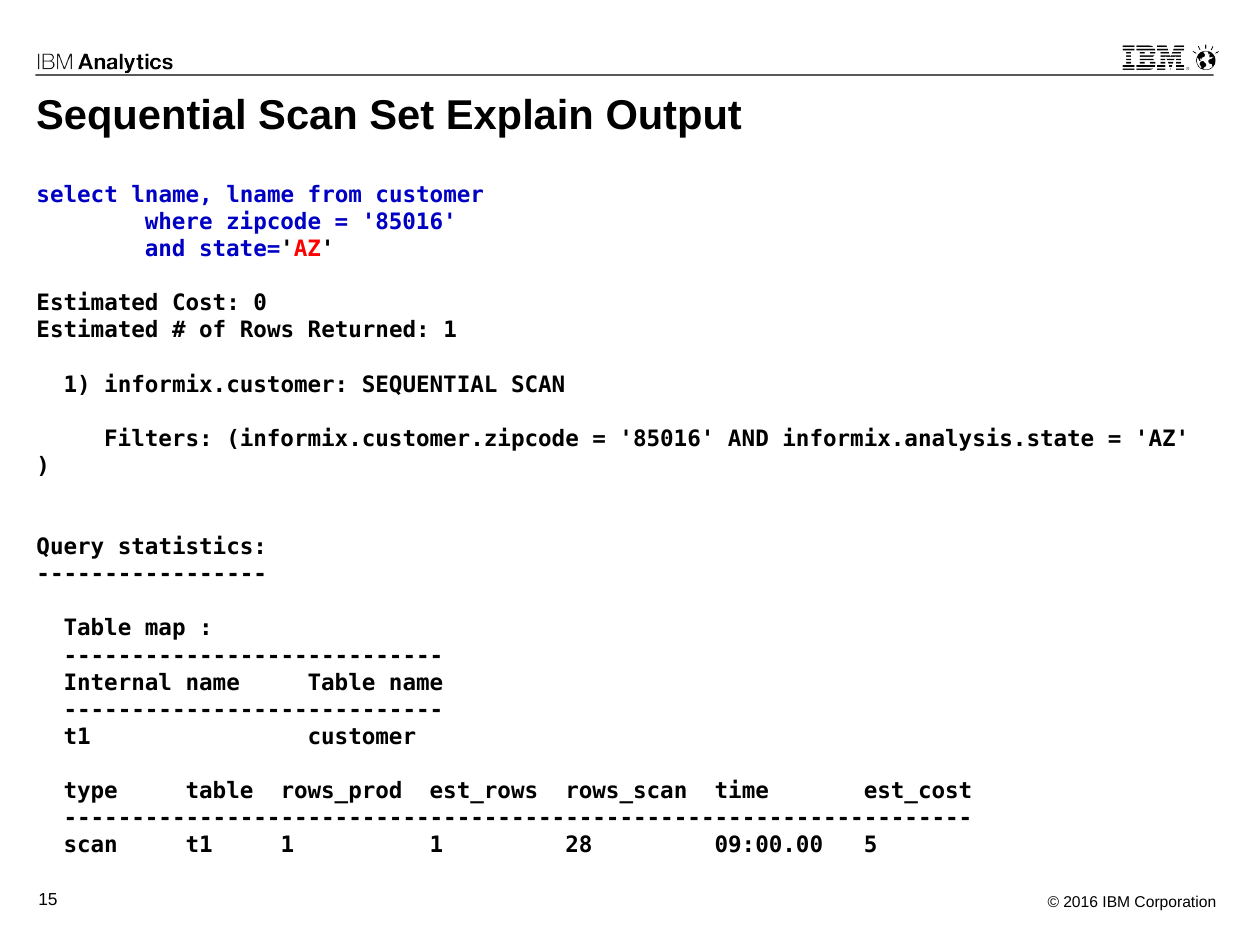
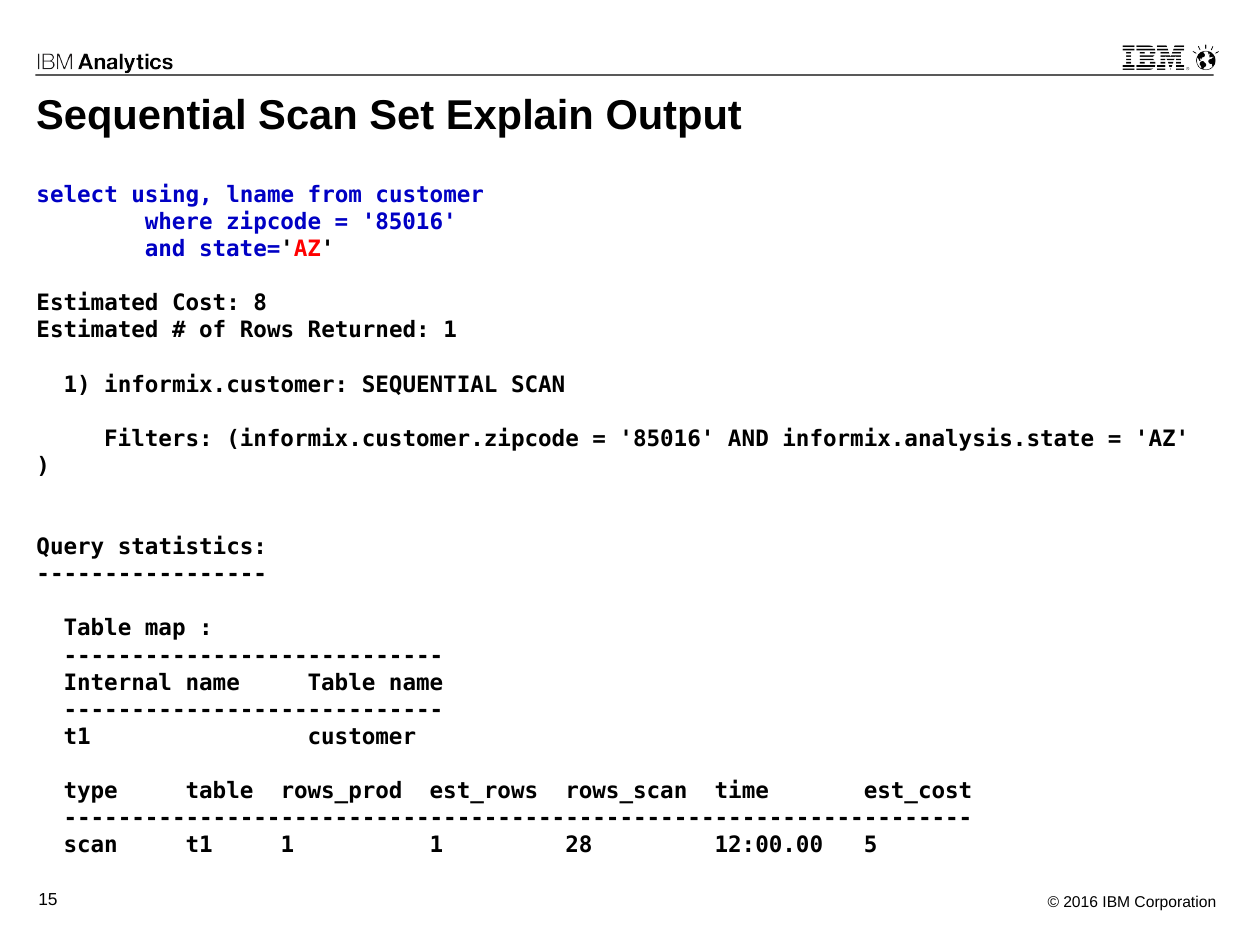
select lname: lname -> using
0: 0 -> 8
09:00.00: 09:00.00 -> 12:00.00
